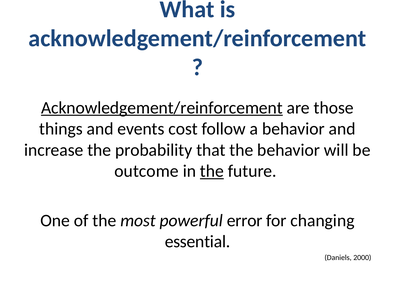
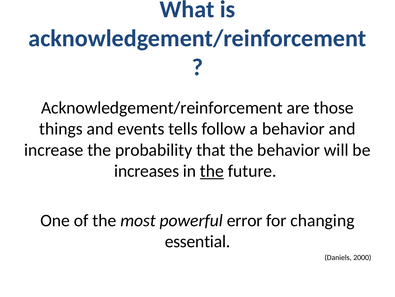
Acknowledgement/reinforcement at (162, 107) underline: present -> none
cost: cost -> tells
outcome: outcome -> increases
